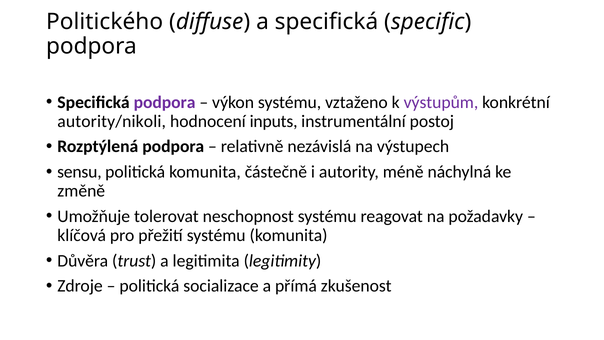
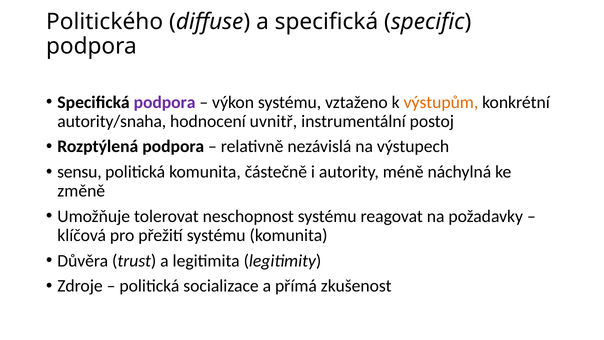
výstupům colour: purple -> orange
autority/nikoli: autority/nikoli -> autority/snaha
inputs: inputs -> uvnitř
